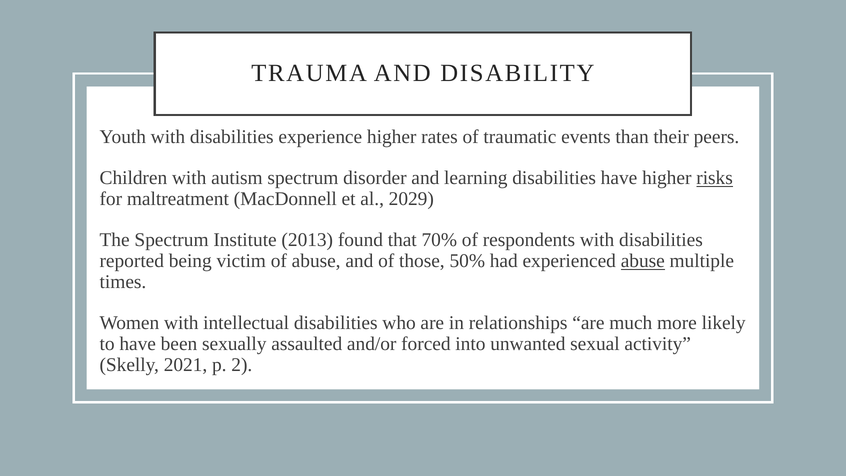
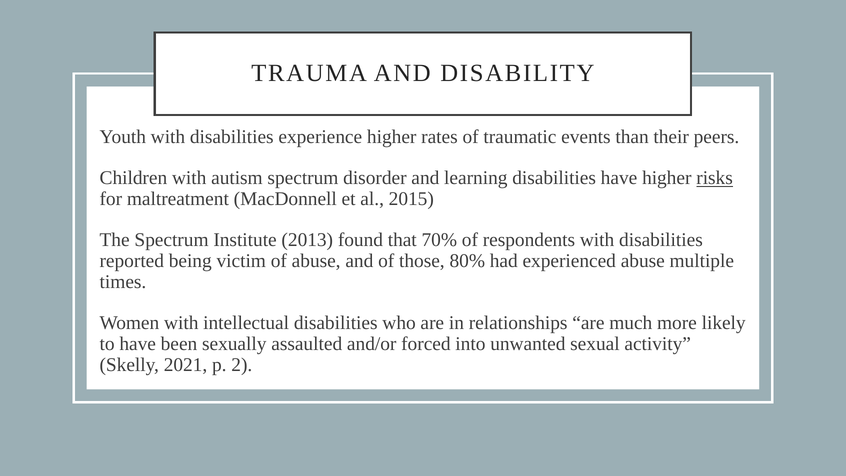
2029: 2029 -> 2015
50%: 50% -> 80%
abuse at (643, 261) underline: present -> none
